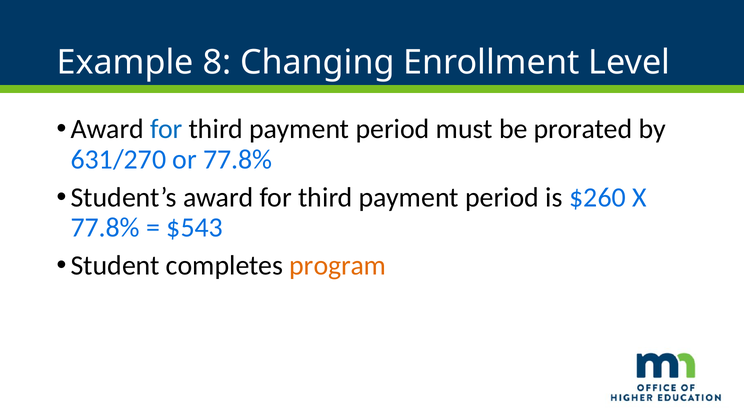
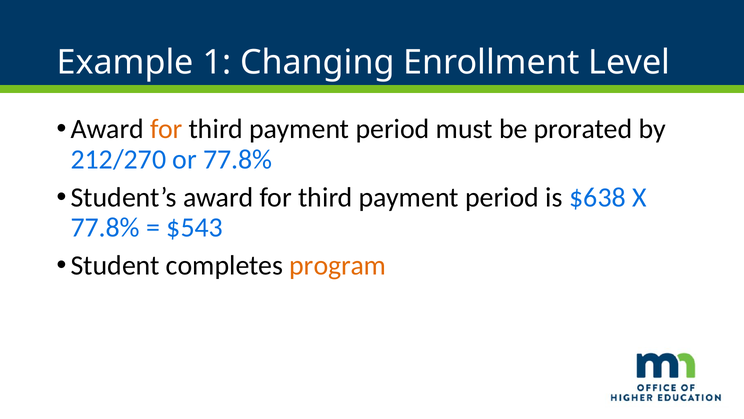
8: 8 -> 1
for at (166, 129) colour: blue -> orange
631/270: 631/270 -> 212/270
$260: $260 -> $638
